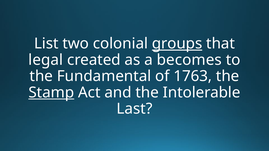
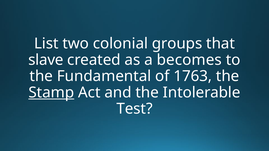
groups underline: present -> none
legal: legal -> slave
Last: Last -> Test
